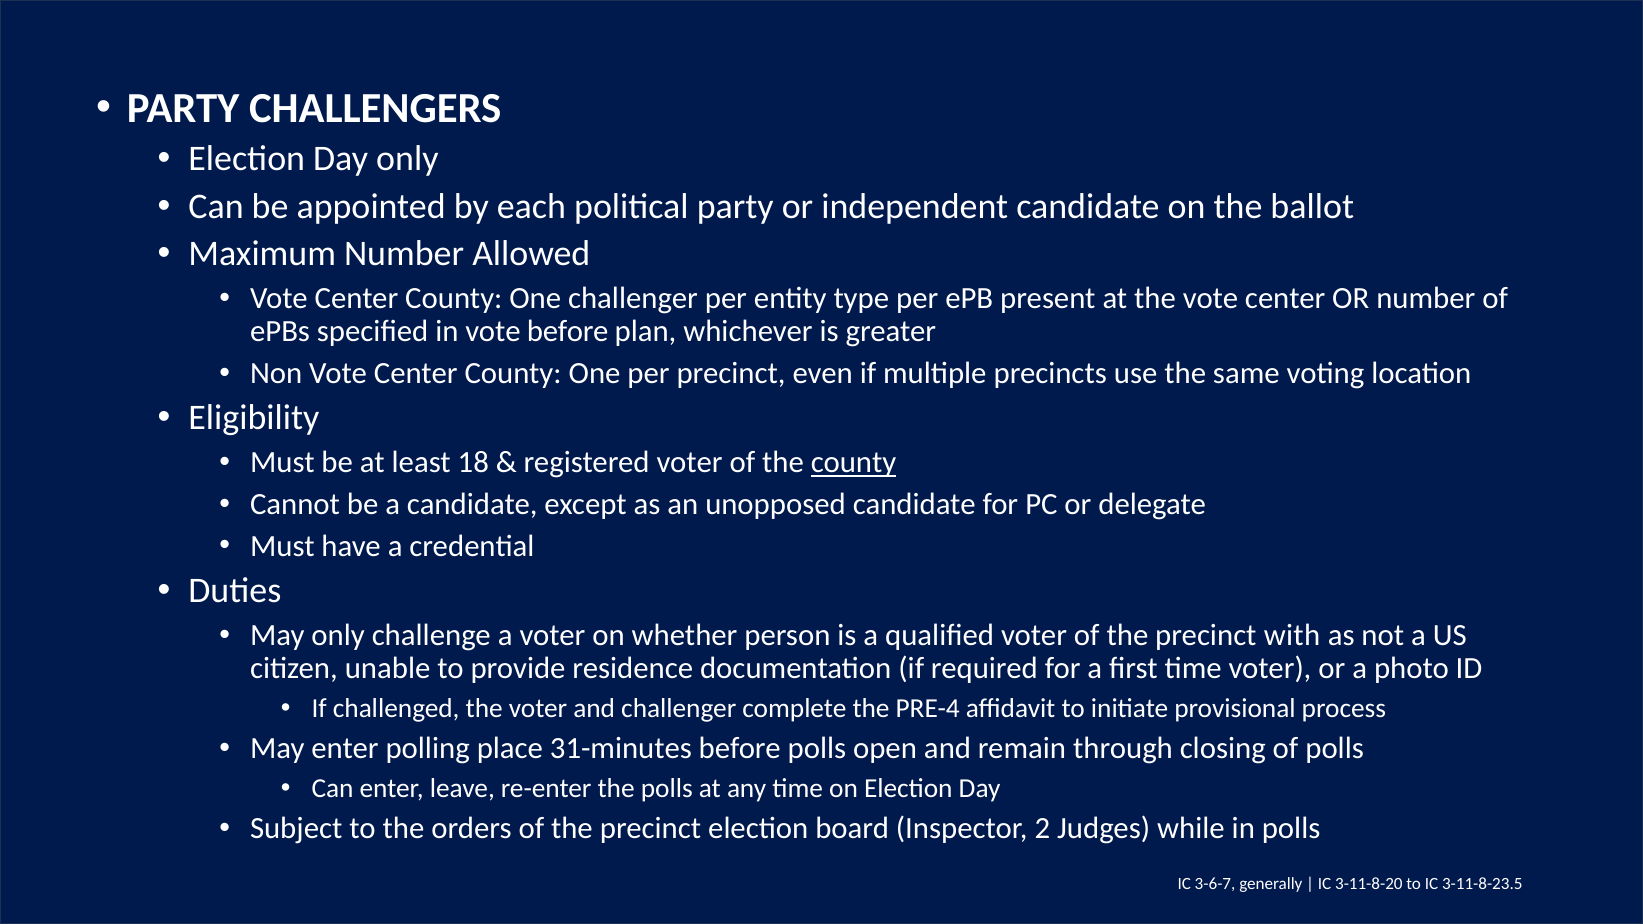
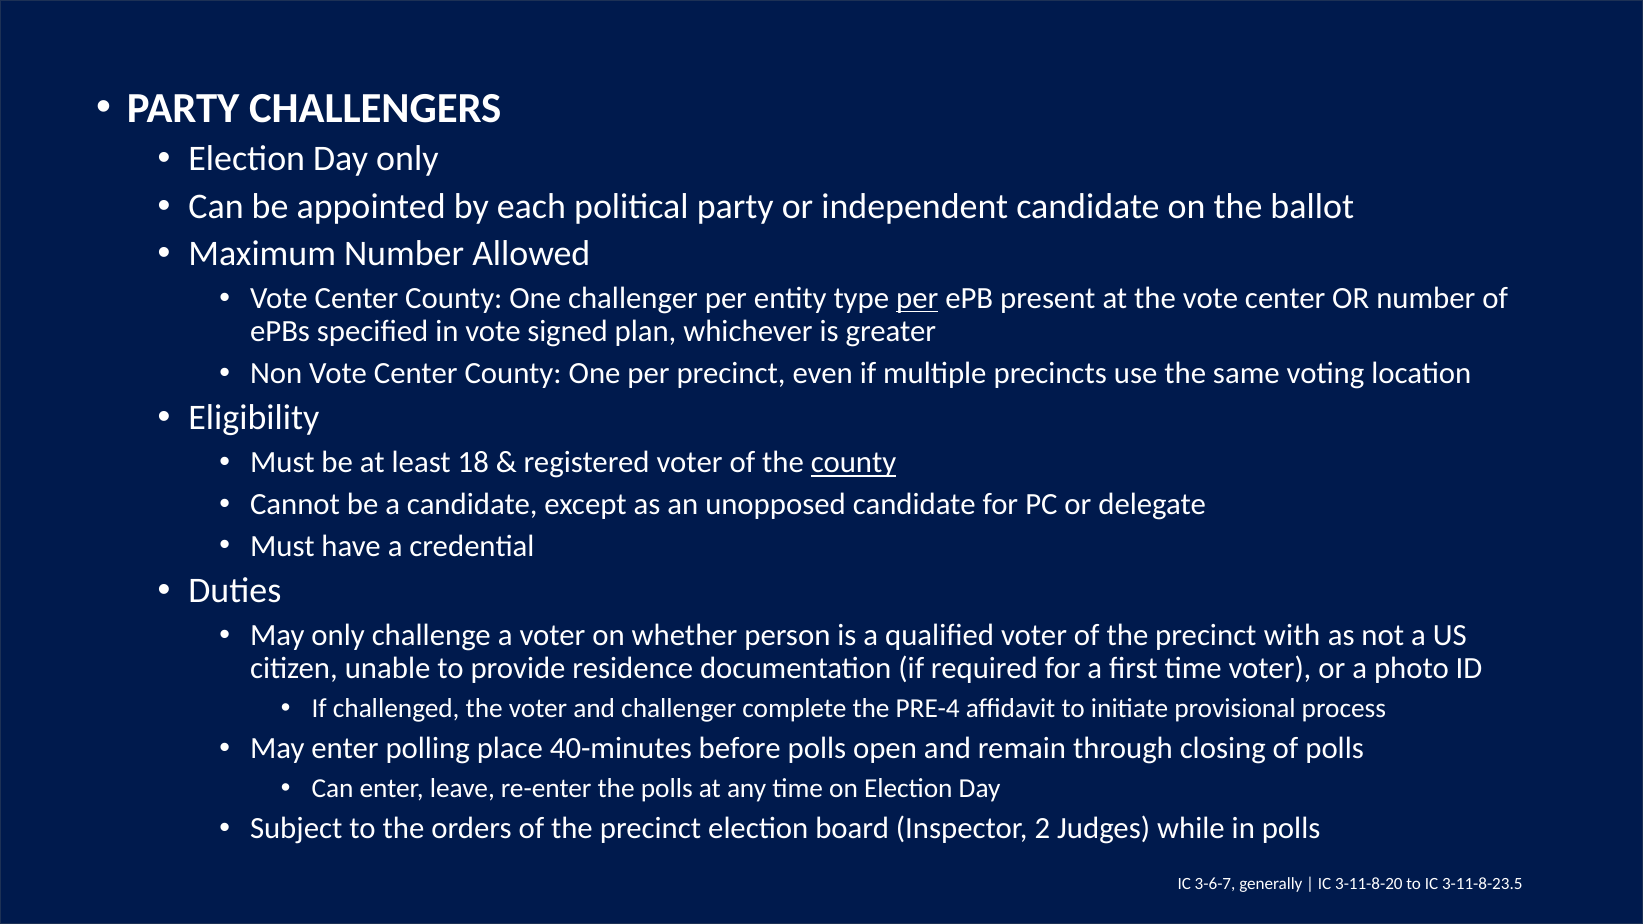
per at (917, 298) underline: none -> present
vote before: before -> signed
31-minutes: 31-minutes -> 40-minutes
